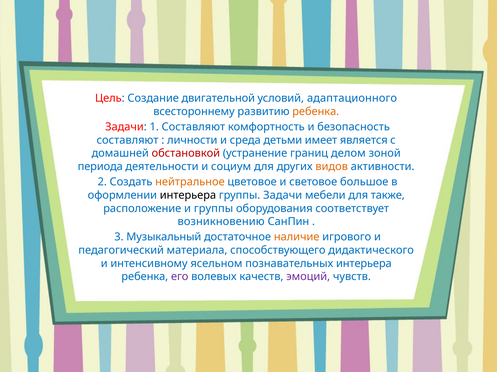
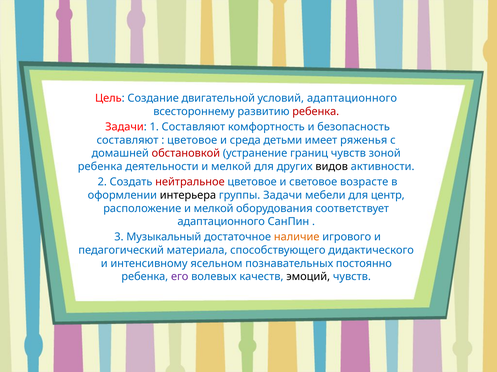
ребенка at (316, 112) colour: orange -> red
личности at (192, 140): личности -> цветовое
является: является -> ряженья
границ делом: делом -> чувств
периода at (100, 167): периода -> ребенка
деятельности и социум: социум -> мелкой
видов colour: orange -> black
нейтральное colour: orange -> red
большое: большое -> возрасте
также: также -> центр
расположение и группы: группы -> мелкой
возникновению at (221, 222): возникновению -> адаптационного
познавательных интерьера: интерьера -> постоянно
эмоций colour: purple -> black
